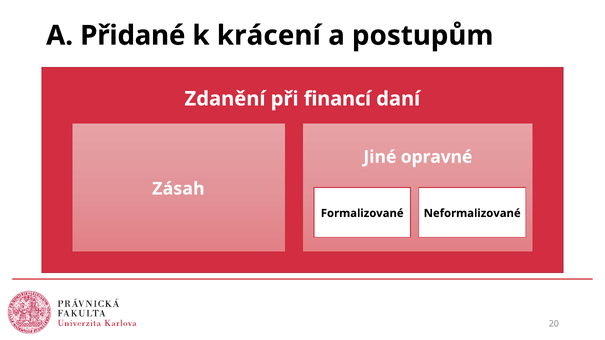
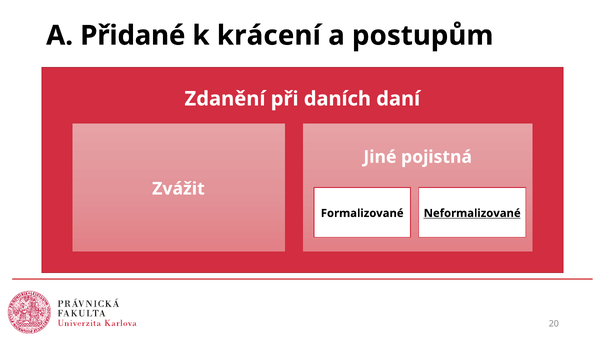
financí: financí -> daních
opravné: opravné -> pojistná
Zásah: Zásah -> Zvážit
Neformalizované underline: none -> present
